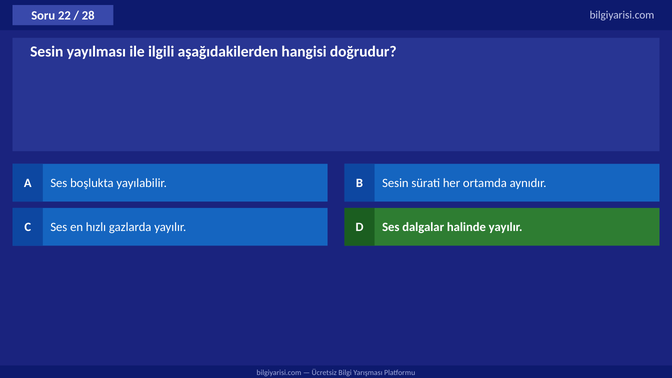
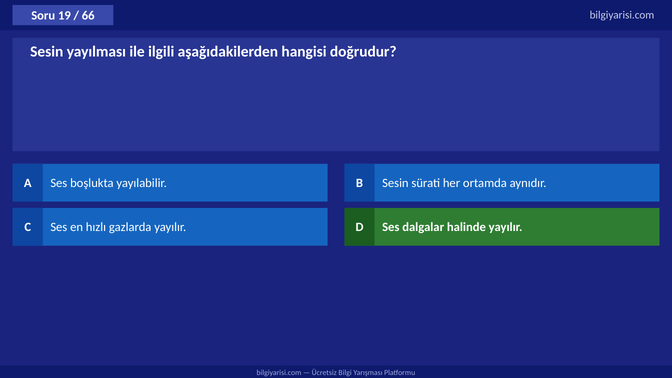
22: 22 -> 19
28: 28 -> 66
